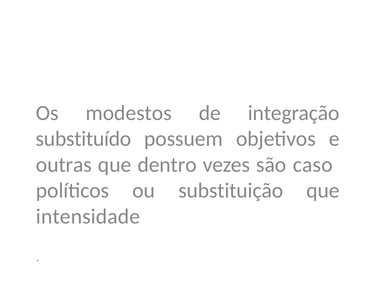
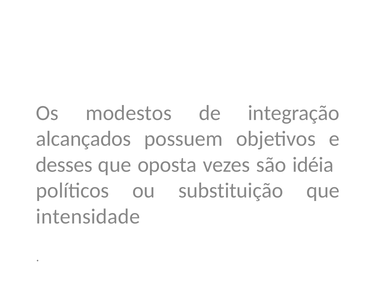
substituído: substituído -> alcançados
outras: outras -> desses
dentro: dentro -> oposta
caso: caso -> idéia
